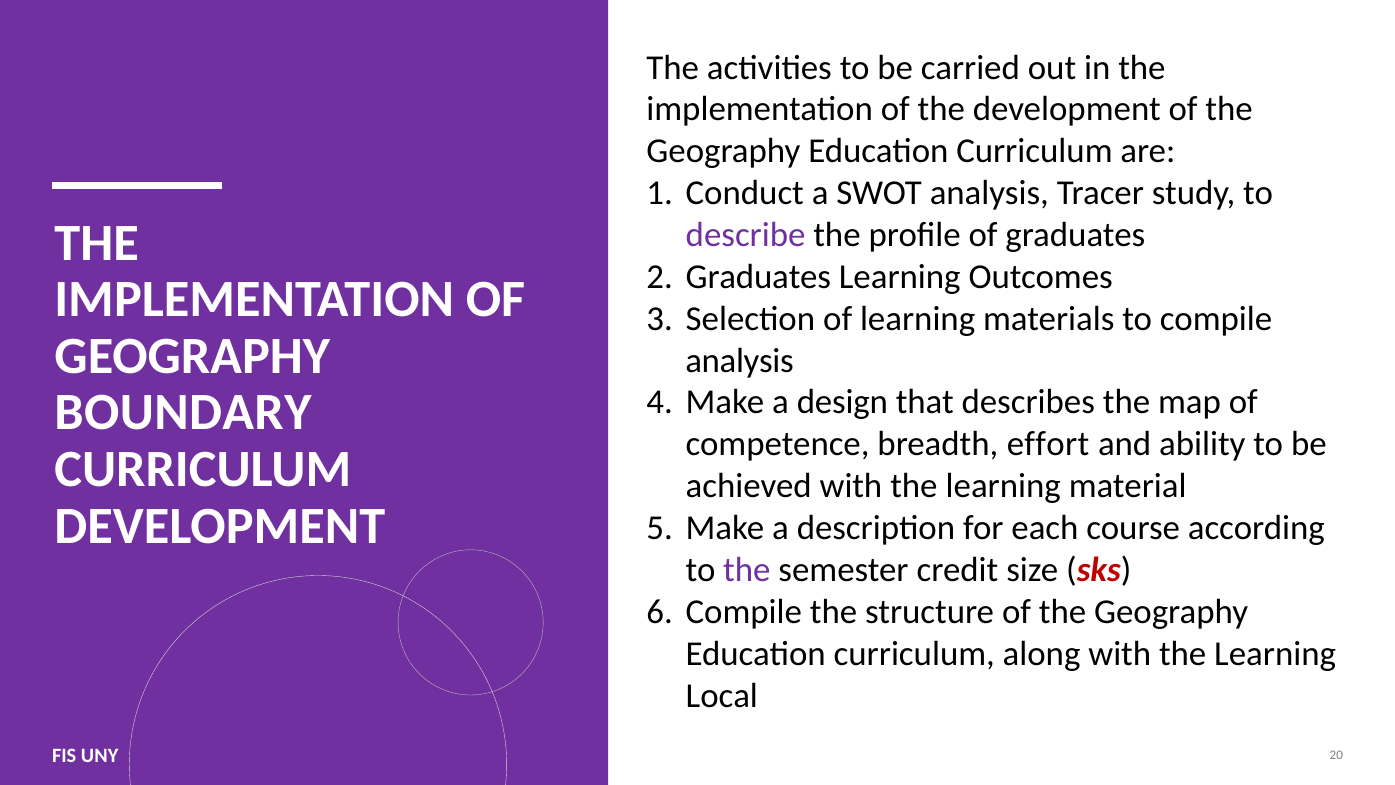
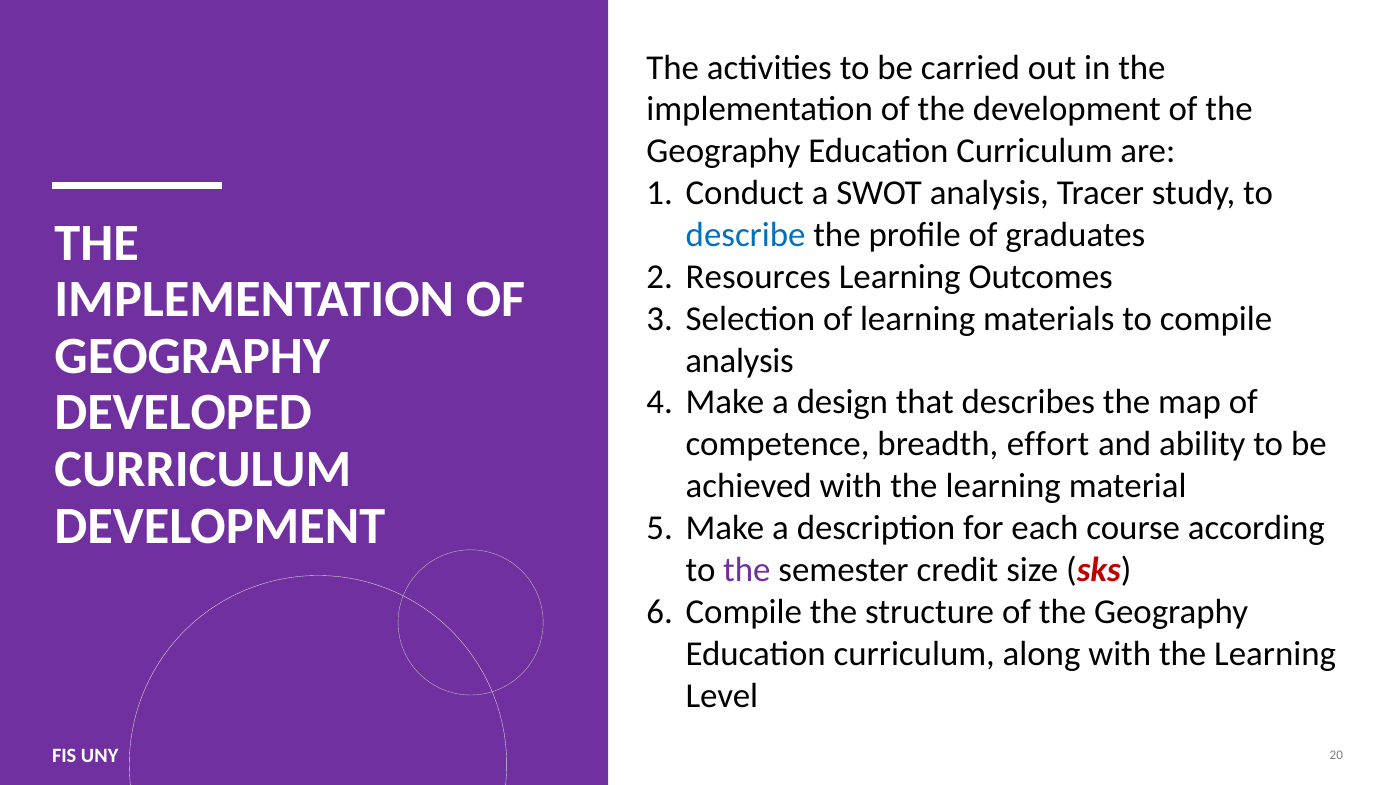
describe colour: purple -> blue
Graduates at (758, 277): Graduates -> Resources
BOUNDARY: BOUNDARY -> DEVELOPED
Local: Local -> Level
